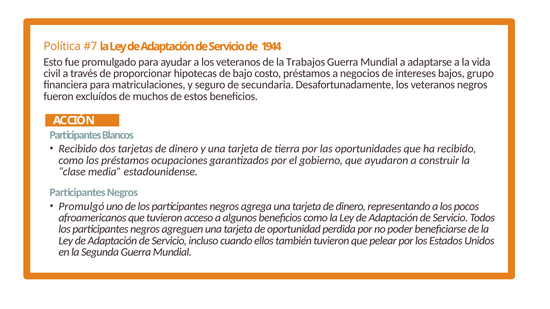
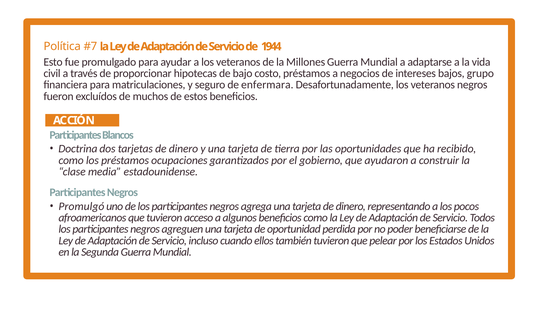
Trabajos: Trabajos -> Millones
secundaria: secundaria -> enfermara
Recibido at (78, 149): Recibido -> Doctrina
